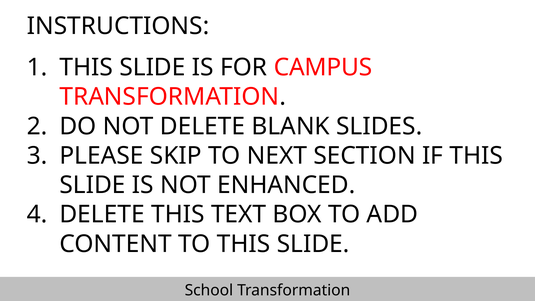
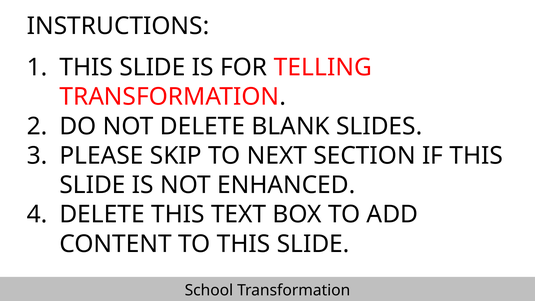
CAMPUS: CAMPUS -> TELLING
